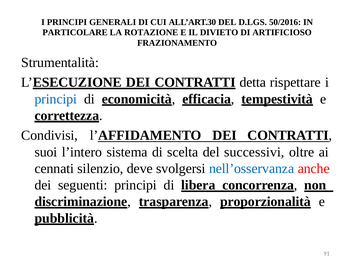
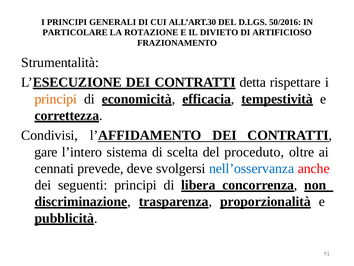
principi at (56, 99) colour: blue -> orange
suoi: suoi -> gare
successivi: successivi -> proceduto
silenzio: silenzio -> prevede
